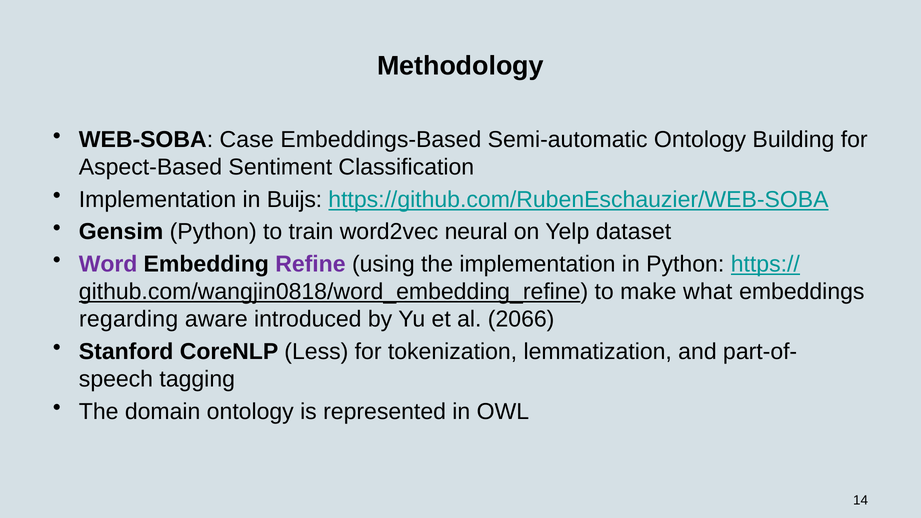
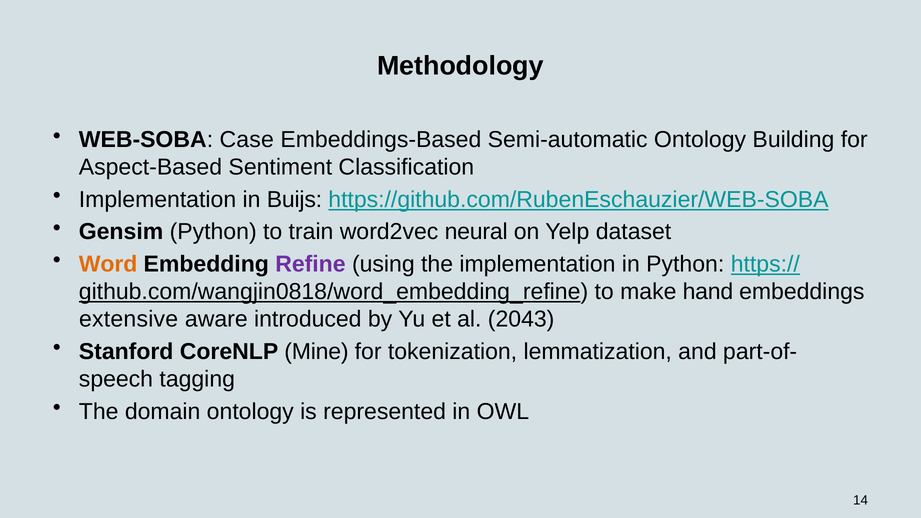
Word colour: purple -> orange
what: what -> hand
regarding: regarding -> extensive
2066: 2066 -> 2043
Less: Less -> Mine
